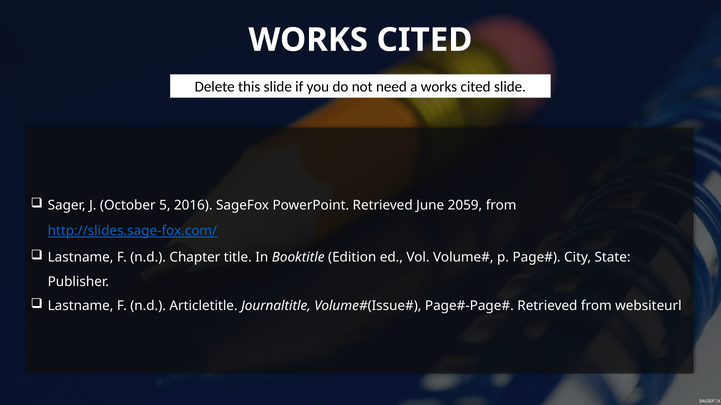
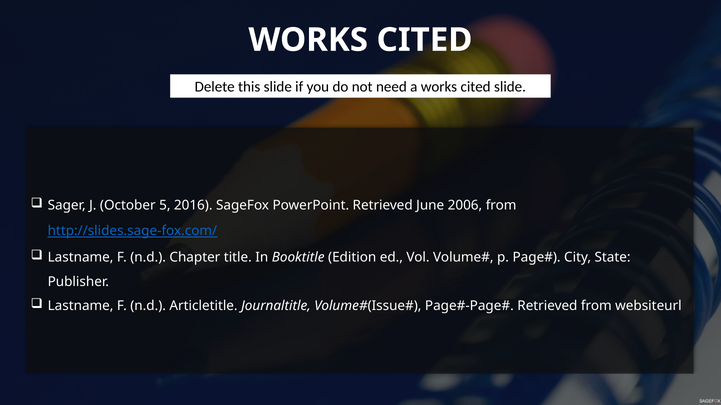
2059: 2059 -> 2006
